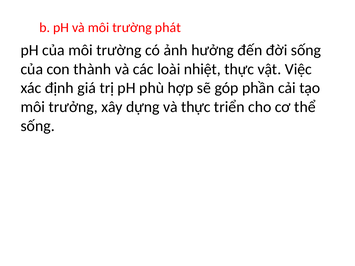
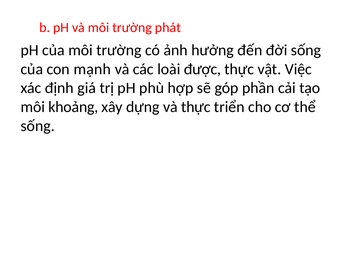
thành: thành -> mạnh
nhiệt: nhiệt -> được
trưởng: trưởng -> khoảng
